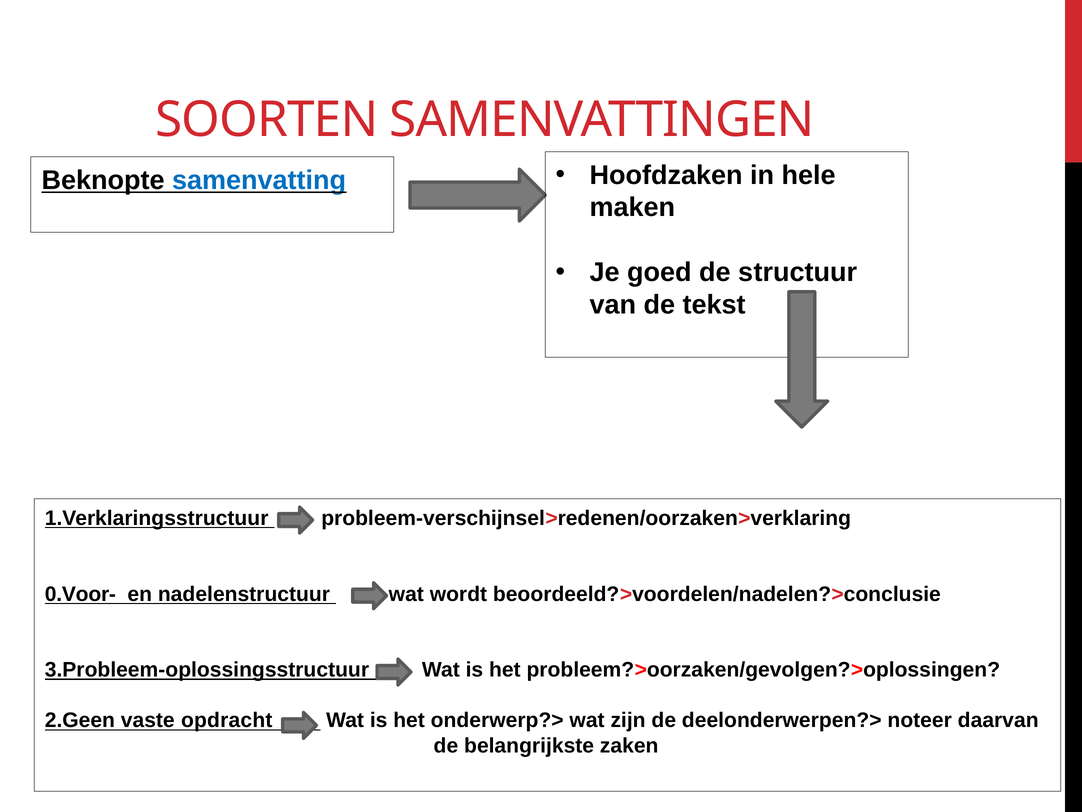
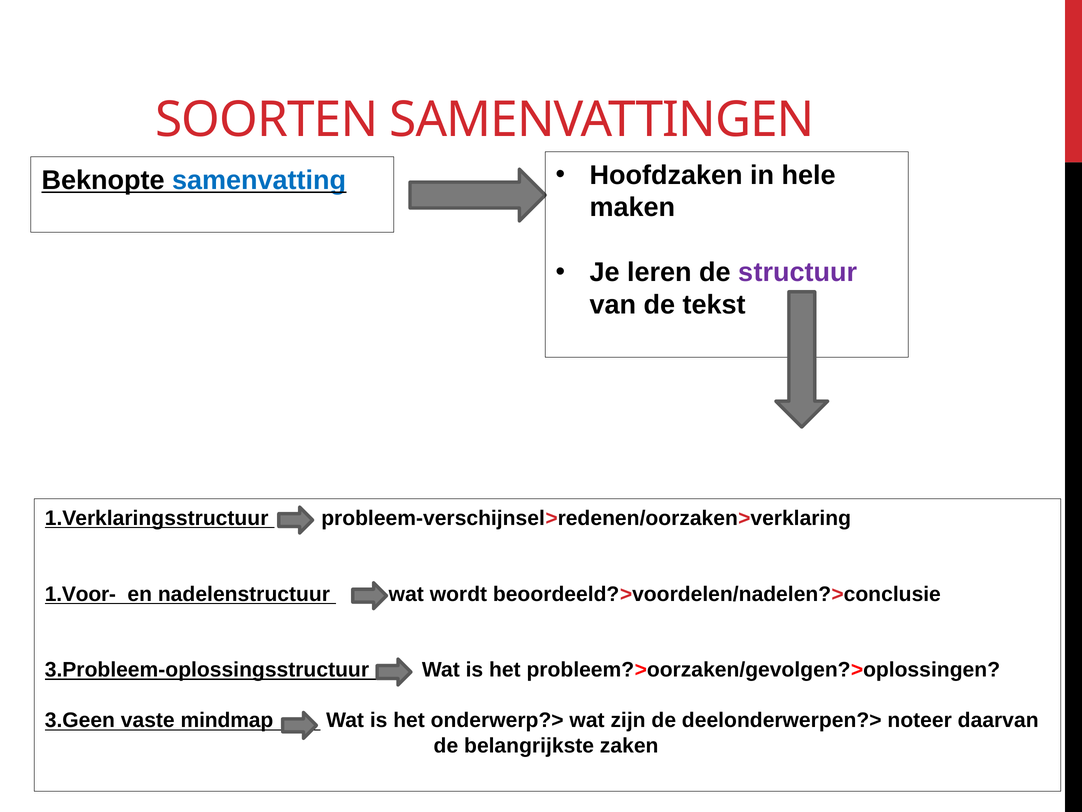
goed: goed -> leren
structuur colour: black -> purple
0.Voor-: 0.Voor- -> 1.Voor-
2.Geen: 2.Geen -> 3.Geen
opdracht: opdracht -> mindmap
